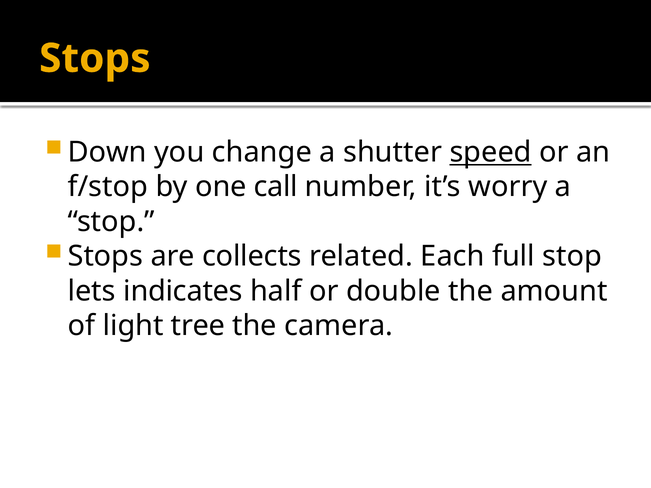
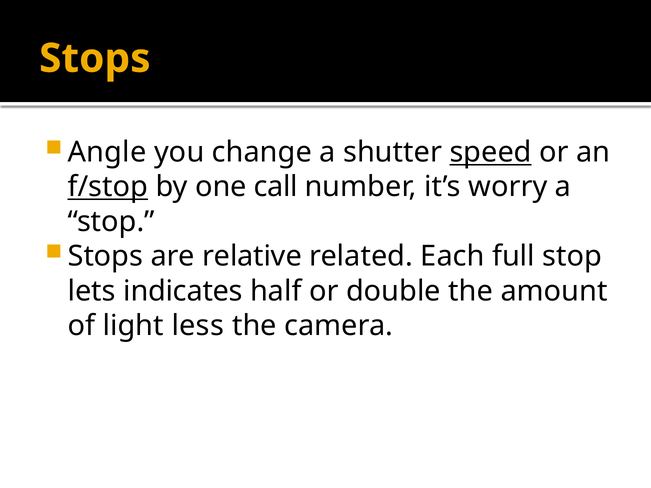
Down: Down -> Angle
f/stop underline: none -> present
collects: collects -> relative
tree: tree -> less
